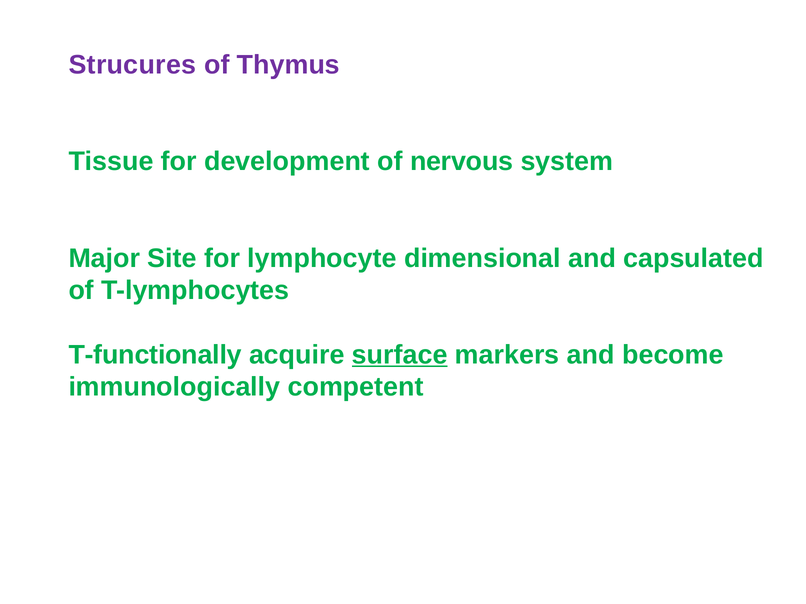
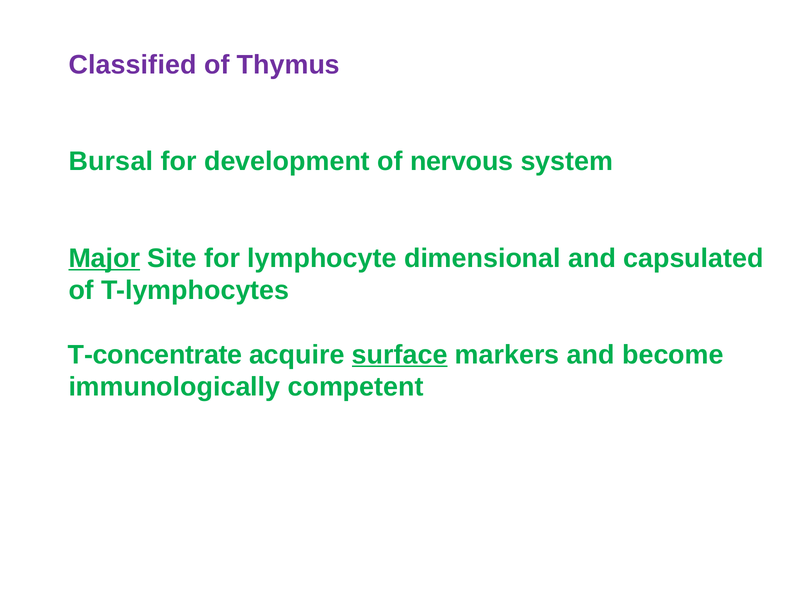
Strucures: Strucures -> Classified
Tissue: Tissue -> Bursal
Major underline: none -> present
T-functionally: T-functionally -> T-concentrate
